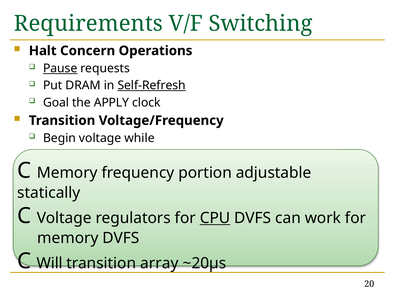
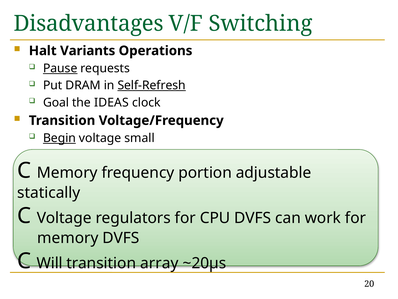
Requirements: Requirements -> Disadvantages
Concern: Concern -> Variants
APPLY: APPLY -> IDEAS
Begin at (59, 138) underline: none -> present
while: while -> small
CPU underline: present -> none
